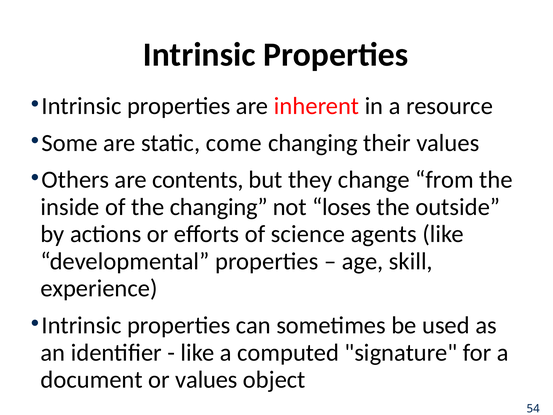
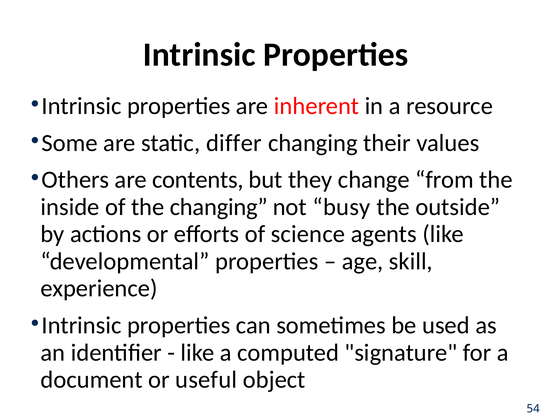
come: come -> differ
loses: loses -> busy
or values: values -> useful
